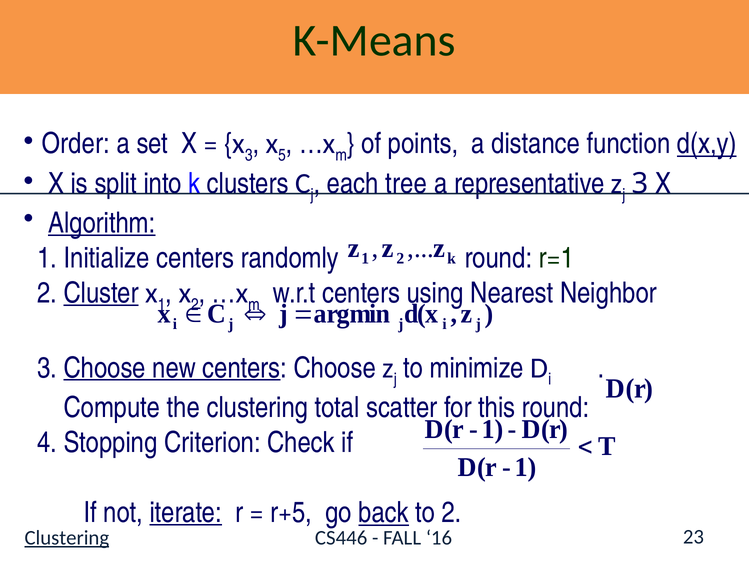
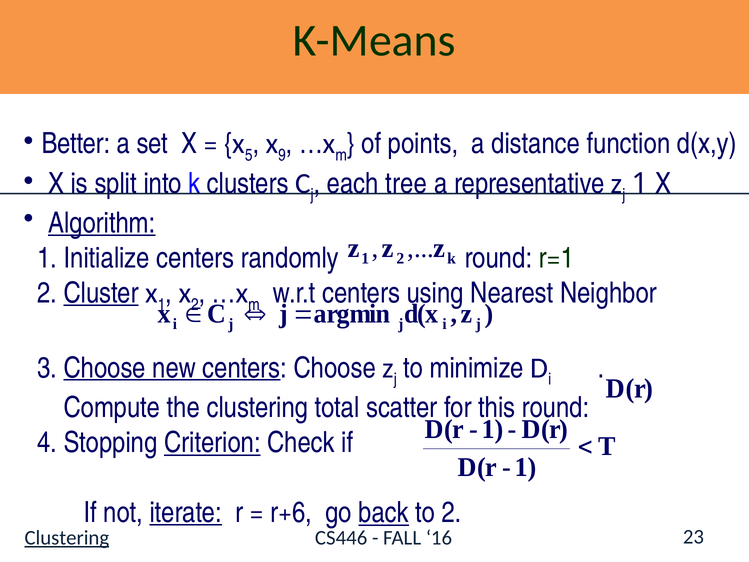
Order: Order -> Better
x 3: 3 -> 5
5: 5 -> 9
d(x,y underline: present -> none
3 at (640, 183): 3 -> 1
Criterion underline: none -> present
r+5: r+5 -> r+6
